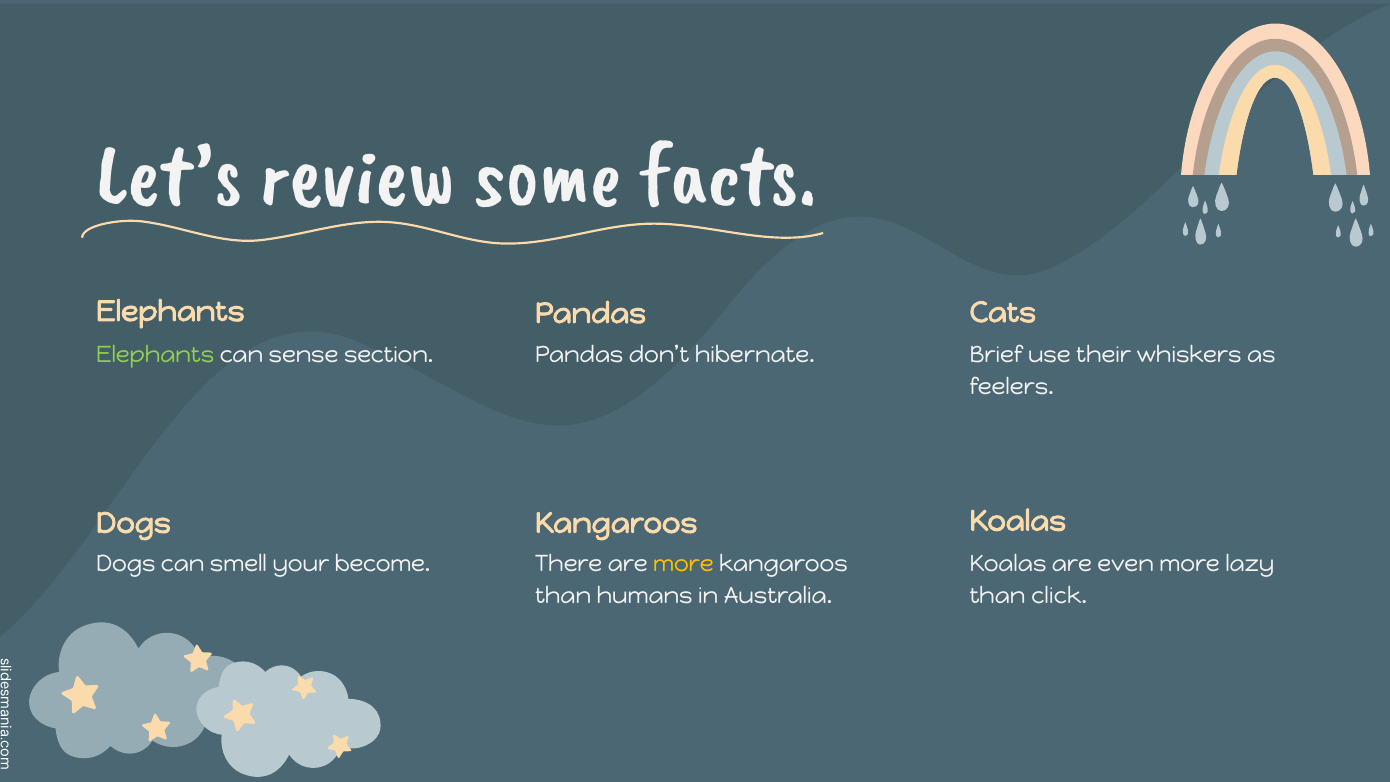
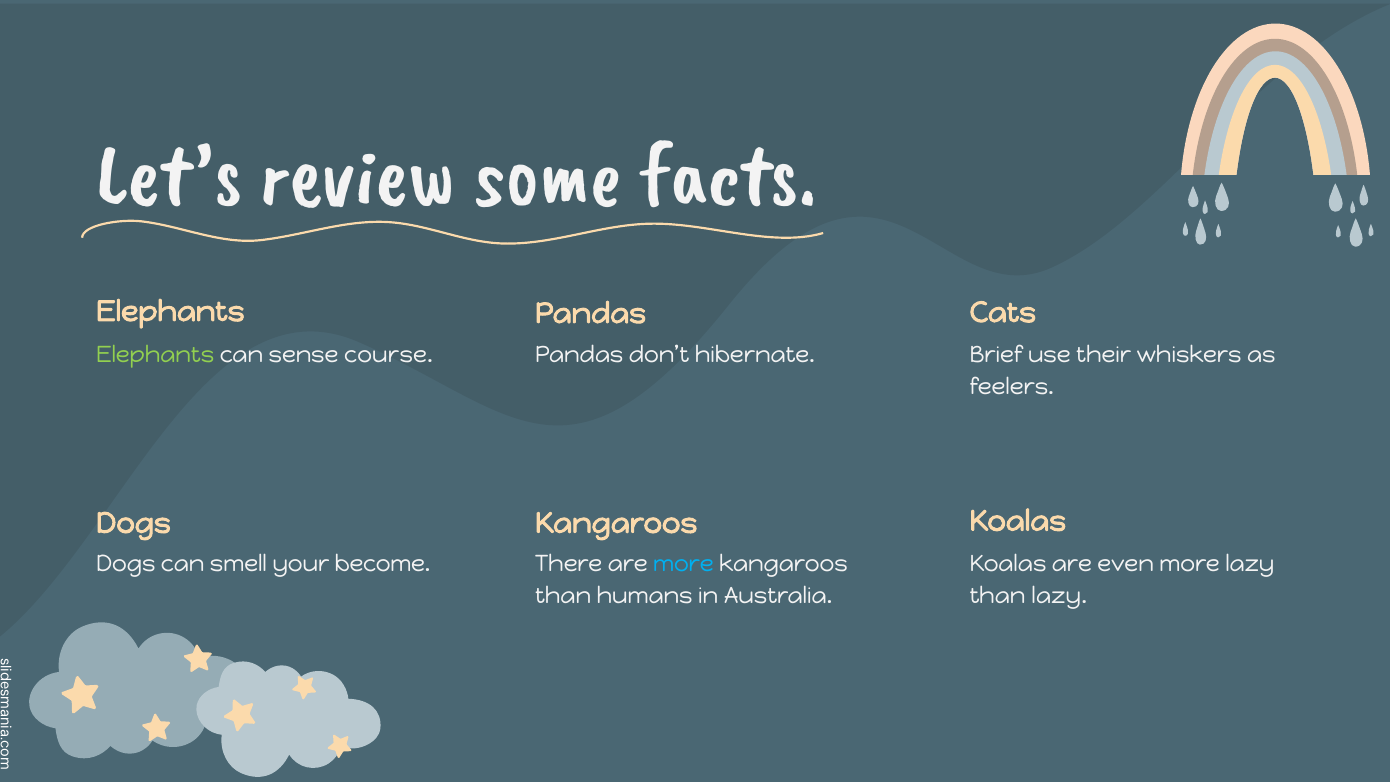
section: section -> course
more at (683, 563) colour: yellow -> light blue
than click: click -> lazy
